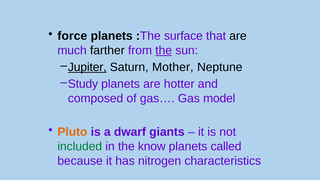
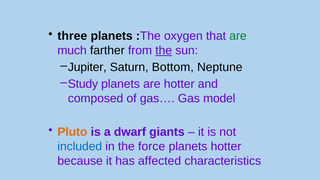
force: force -> three
surface: surface -> oxygen
are at (238, 36) colour: black -> green
Jupiter underline: present -> none
Mother: Mother -> Bottom
included colour: green -> blue
know: know -> force
planets called: called -> hotter
nitrogen: nitrogen -> affected
